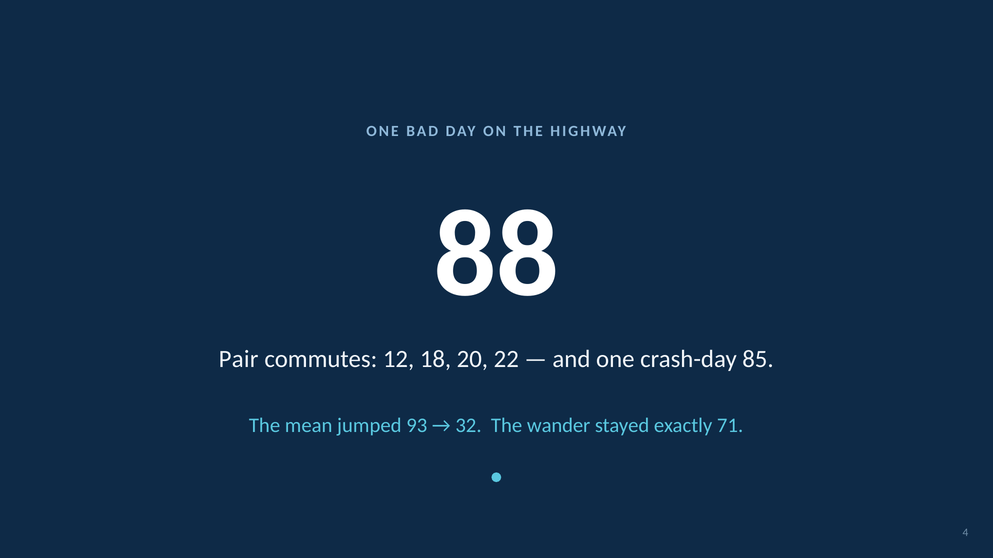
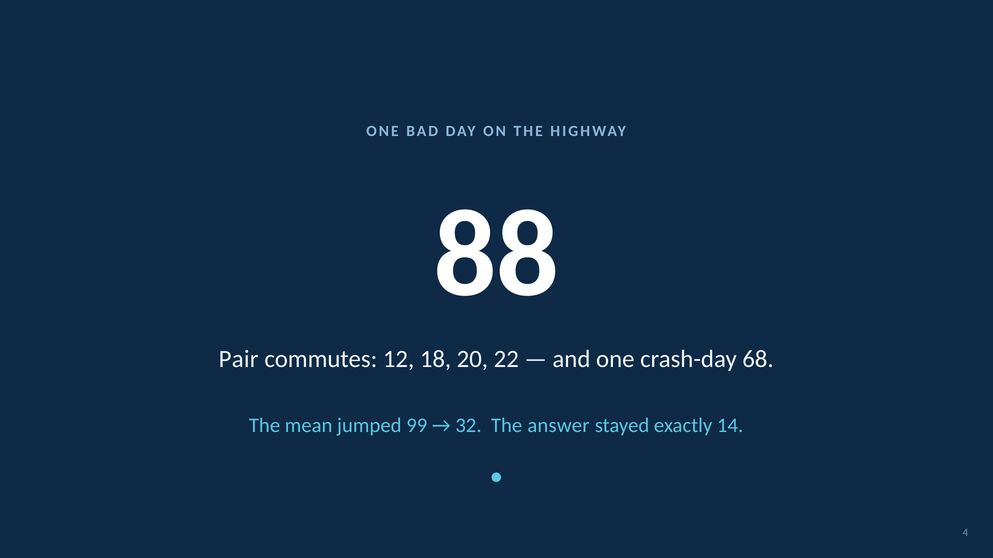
85: 85 -> 68
93: 93 -> 99
wander: wander -> answer
71: 71 -> 14
